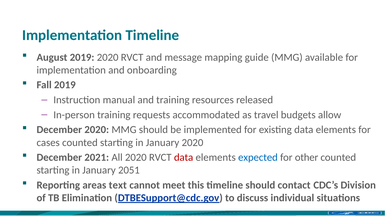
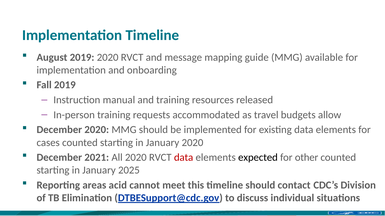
expected colour: blue -> black
2051: 2051 -> 2025
text: text -> acid
